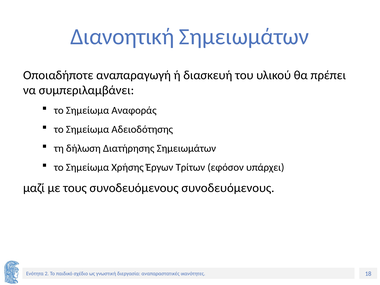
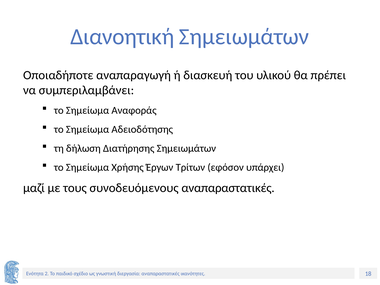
συνοδευόμενους συνοδευόμενους: συνοδευόμενους -> αναπαραστατικές
